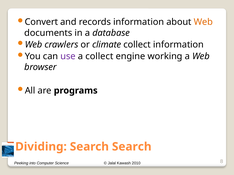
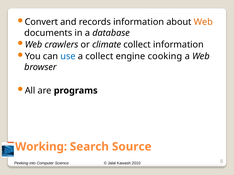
use colour: purple -> blue
working: working -> cooking
Dividing: Dividing -> Working
Search Search: Search -> Source
